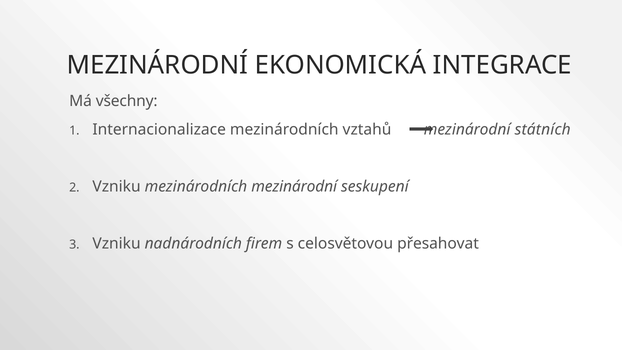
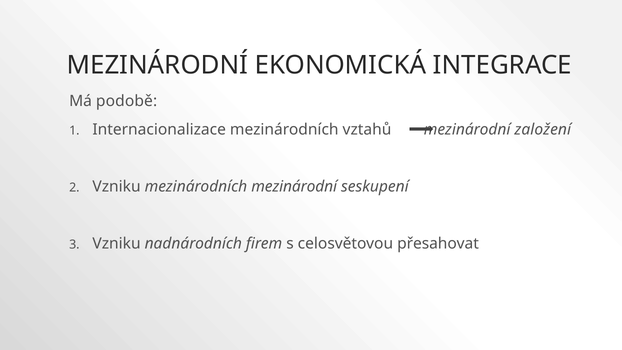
všechny: všechny -> podobě
státních: státních -> založení
